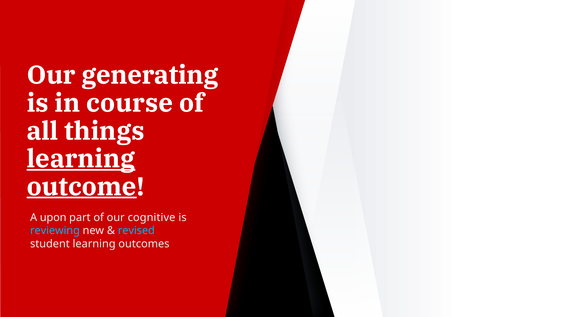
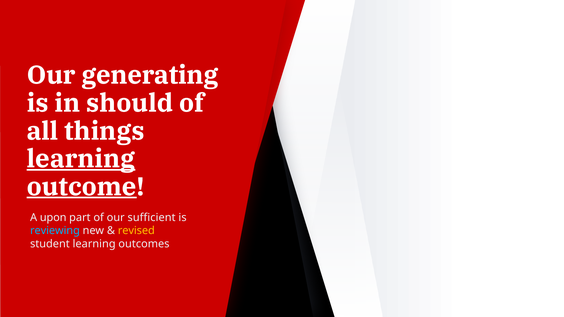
course: course -> should
cognitive: cognitive -> sufficient
revised colour: light blue -> yellow
